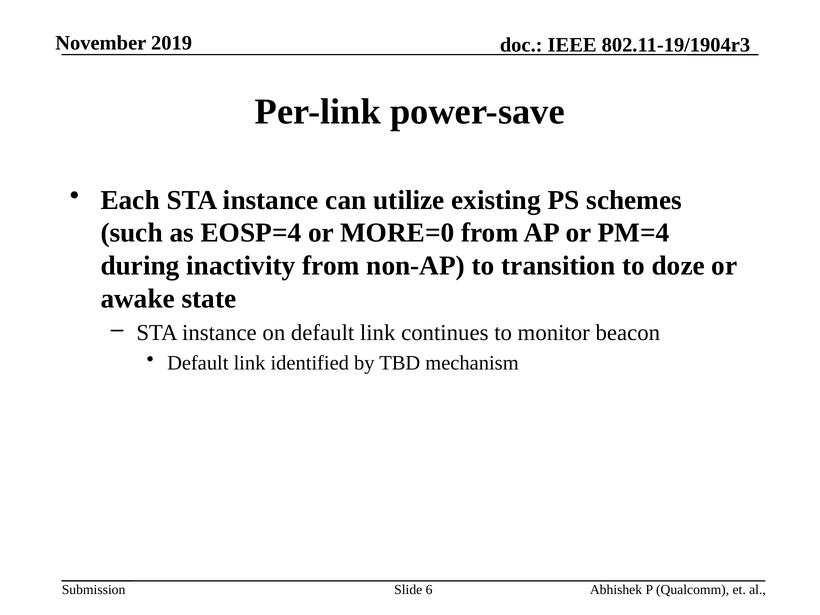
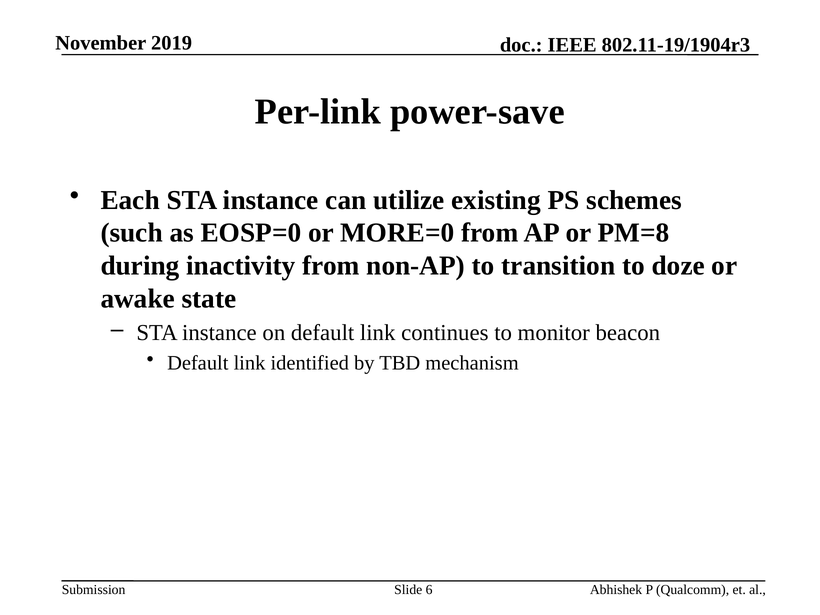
EOSP=4: EOSP=4 -> EOSP=0
PM=4: PM=4 -> PM=8
